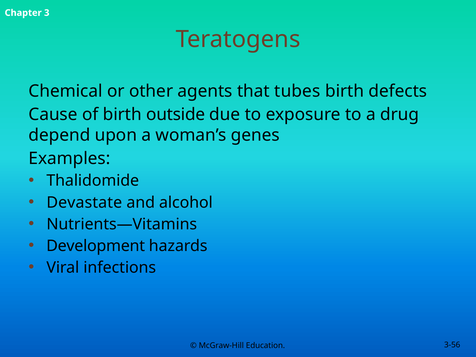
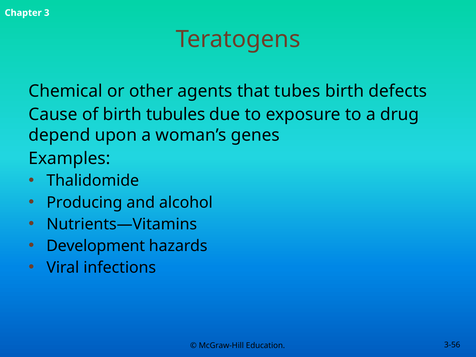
outside: outside -> tubules
Devastate: Devastate -> Producing
